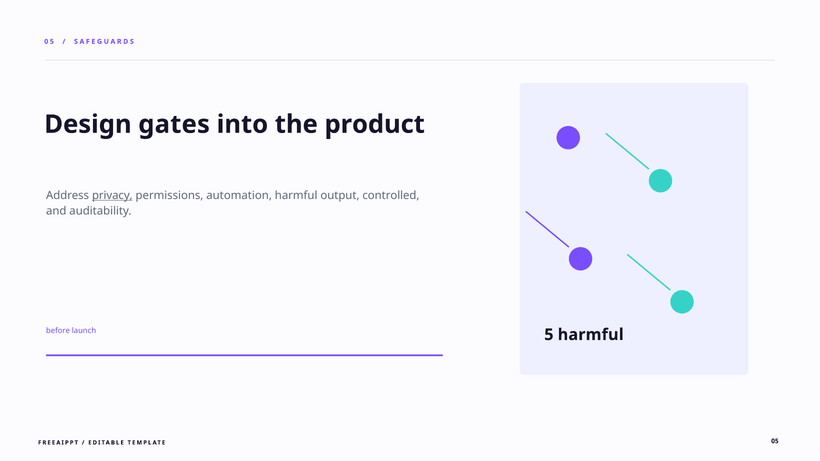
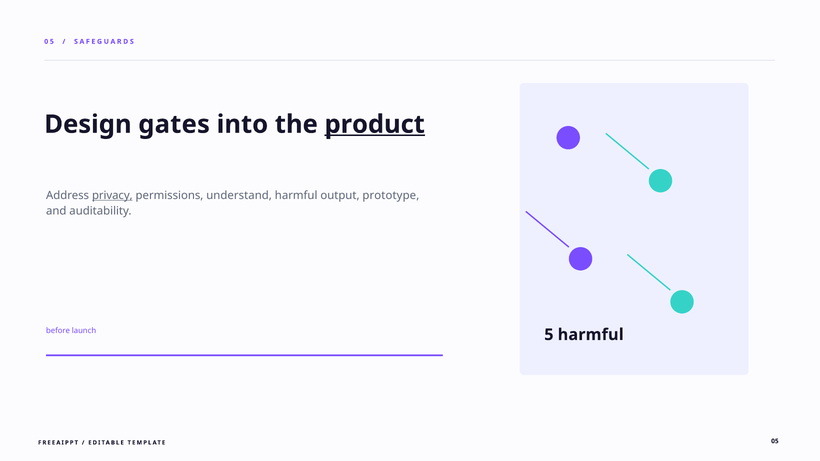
product underline: none -> present
automation: automation -> understand
controlled: controlled -> prototype
